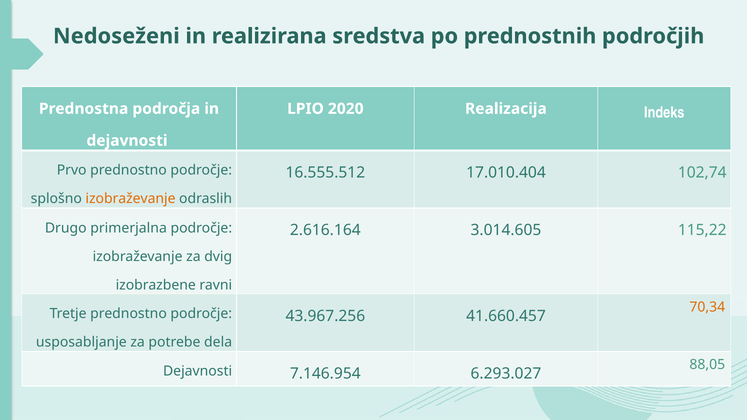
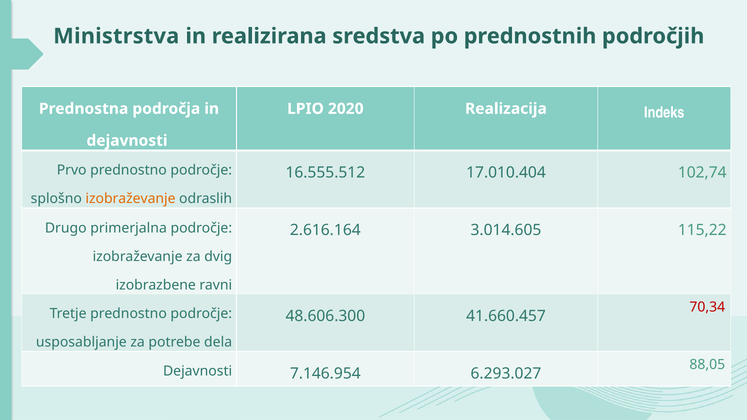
Nedoseženi: Nedoseženi -> Ministrstva
70,34 colour: orange -> red
43.967.256: 43.967.256 -> 48.606.300
